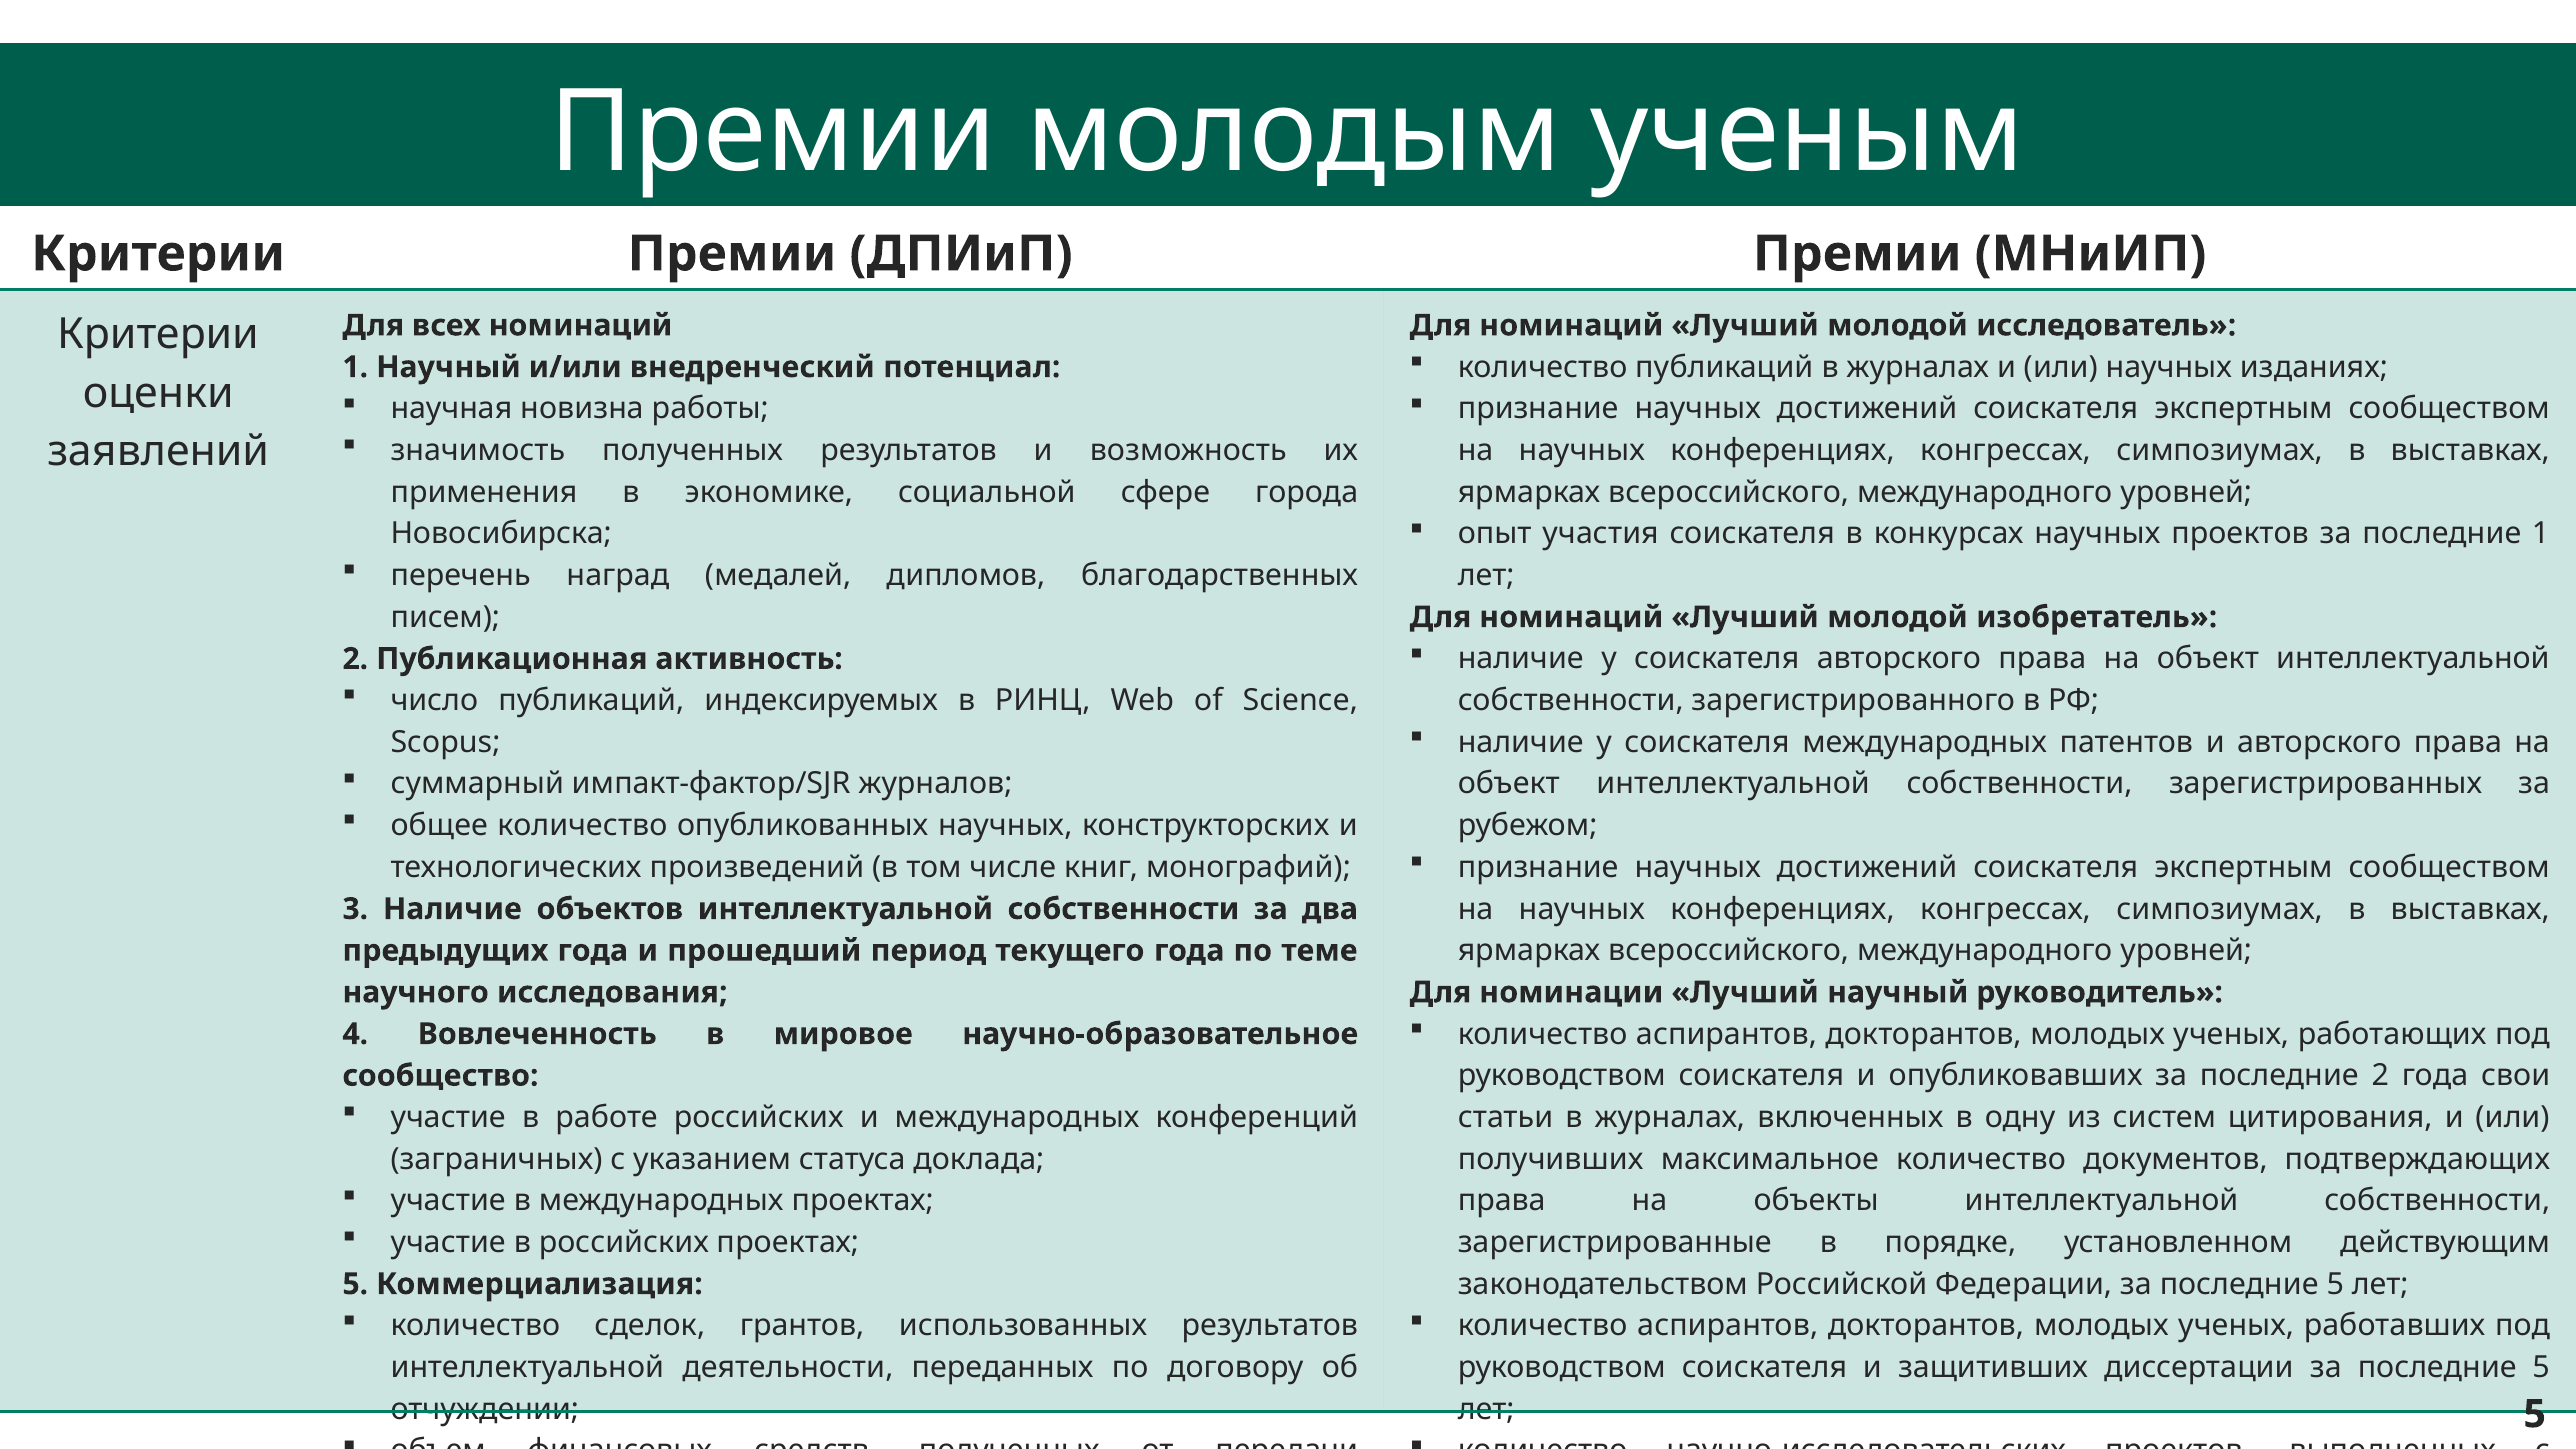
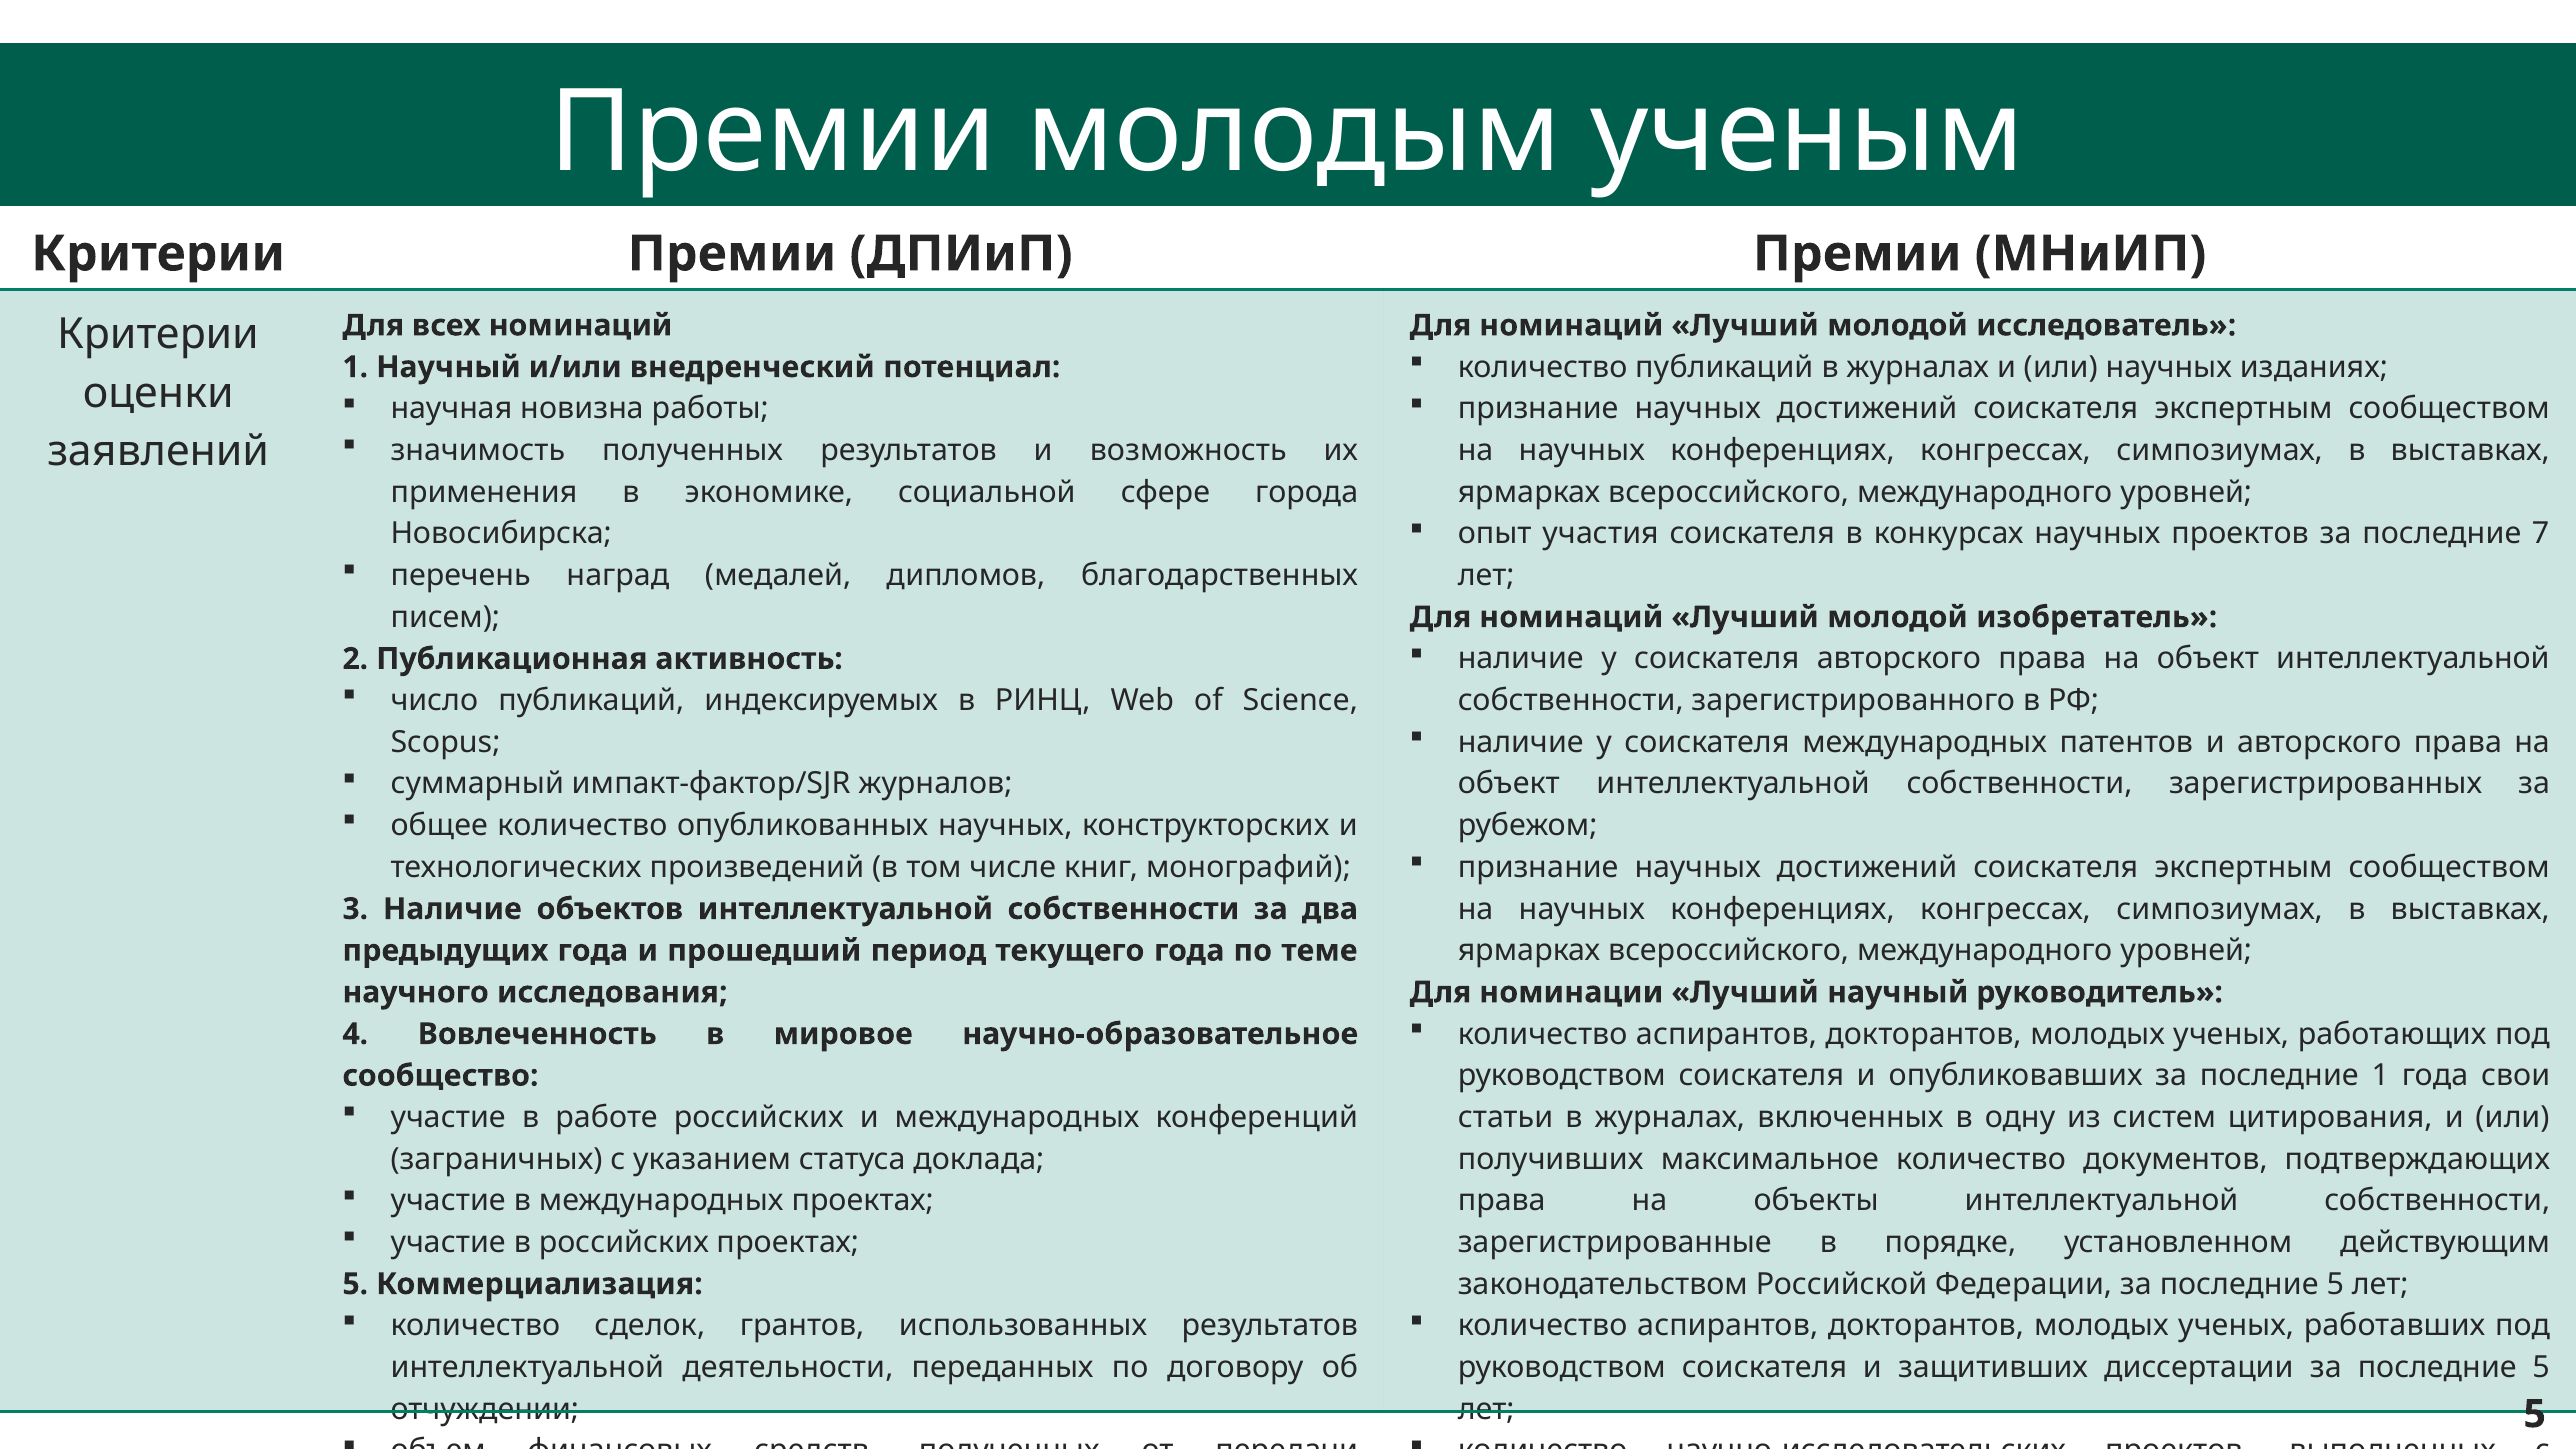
последние 1: 1 -> 7
последние 2: 2 -> 1
